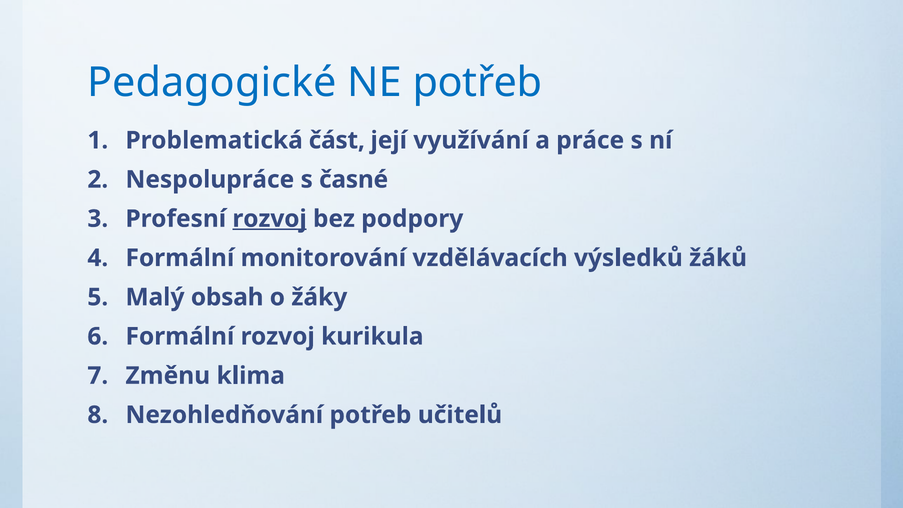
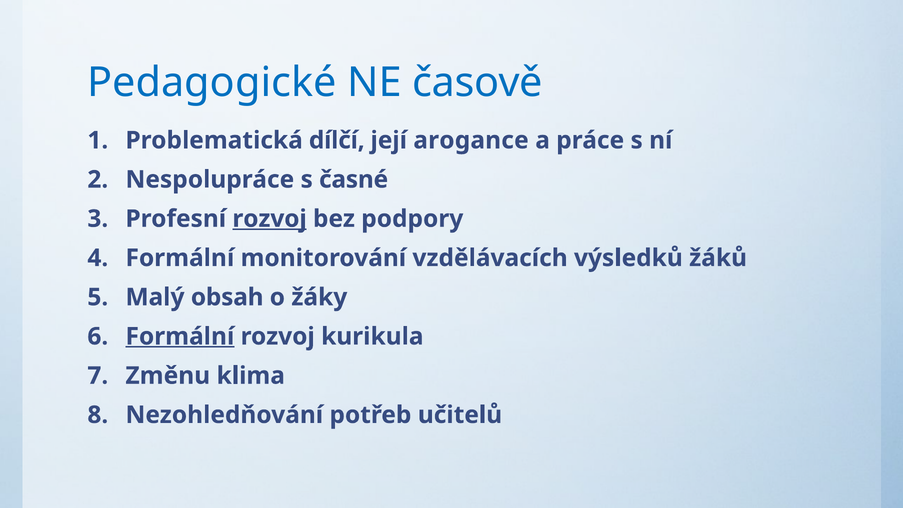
NE potřeb: potřeb -> časově
část: část -> dílčí
využívání: využívání -> arogance
Formální at (180, 337) underline: none -> present
